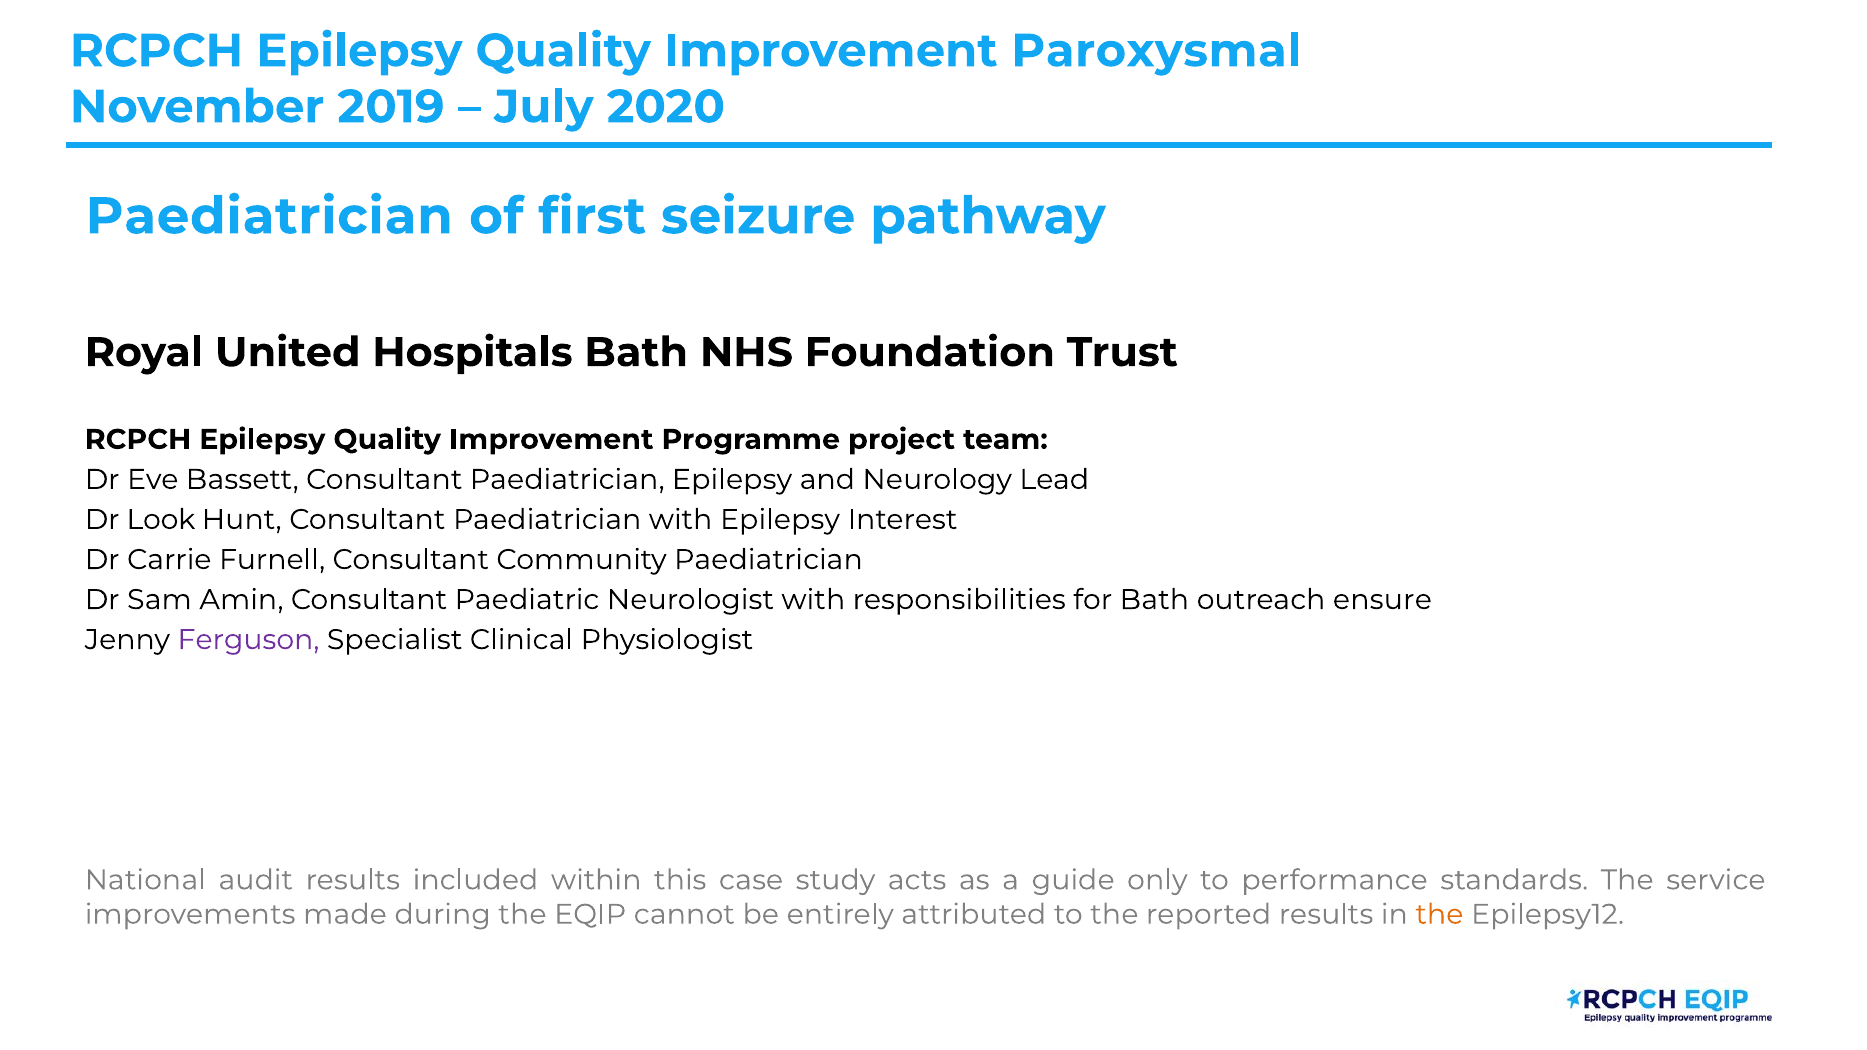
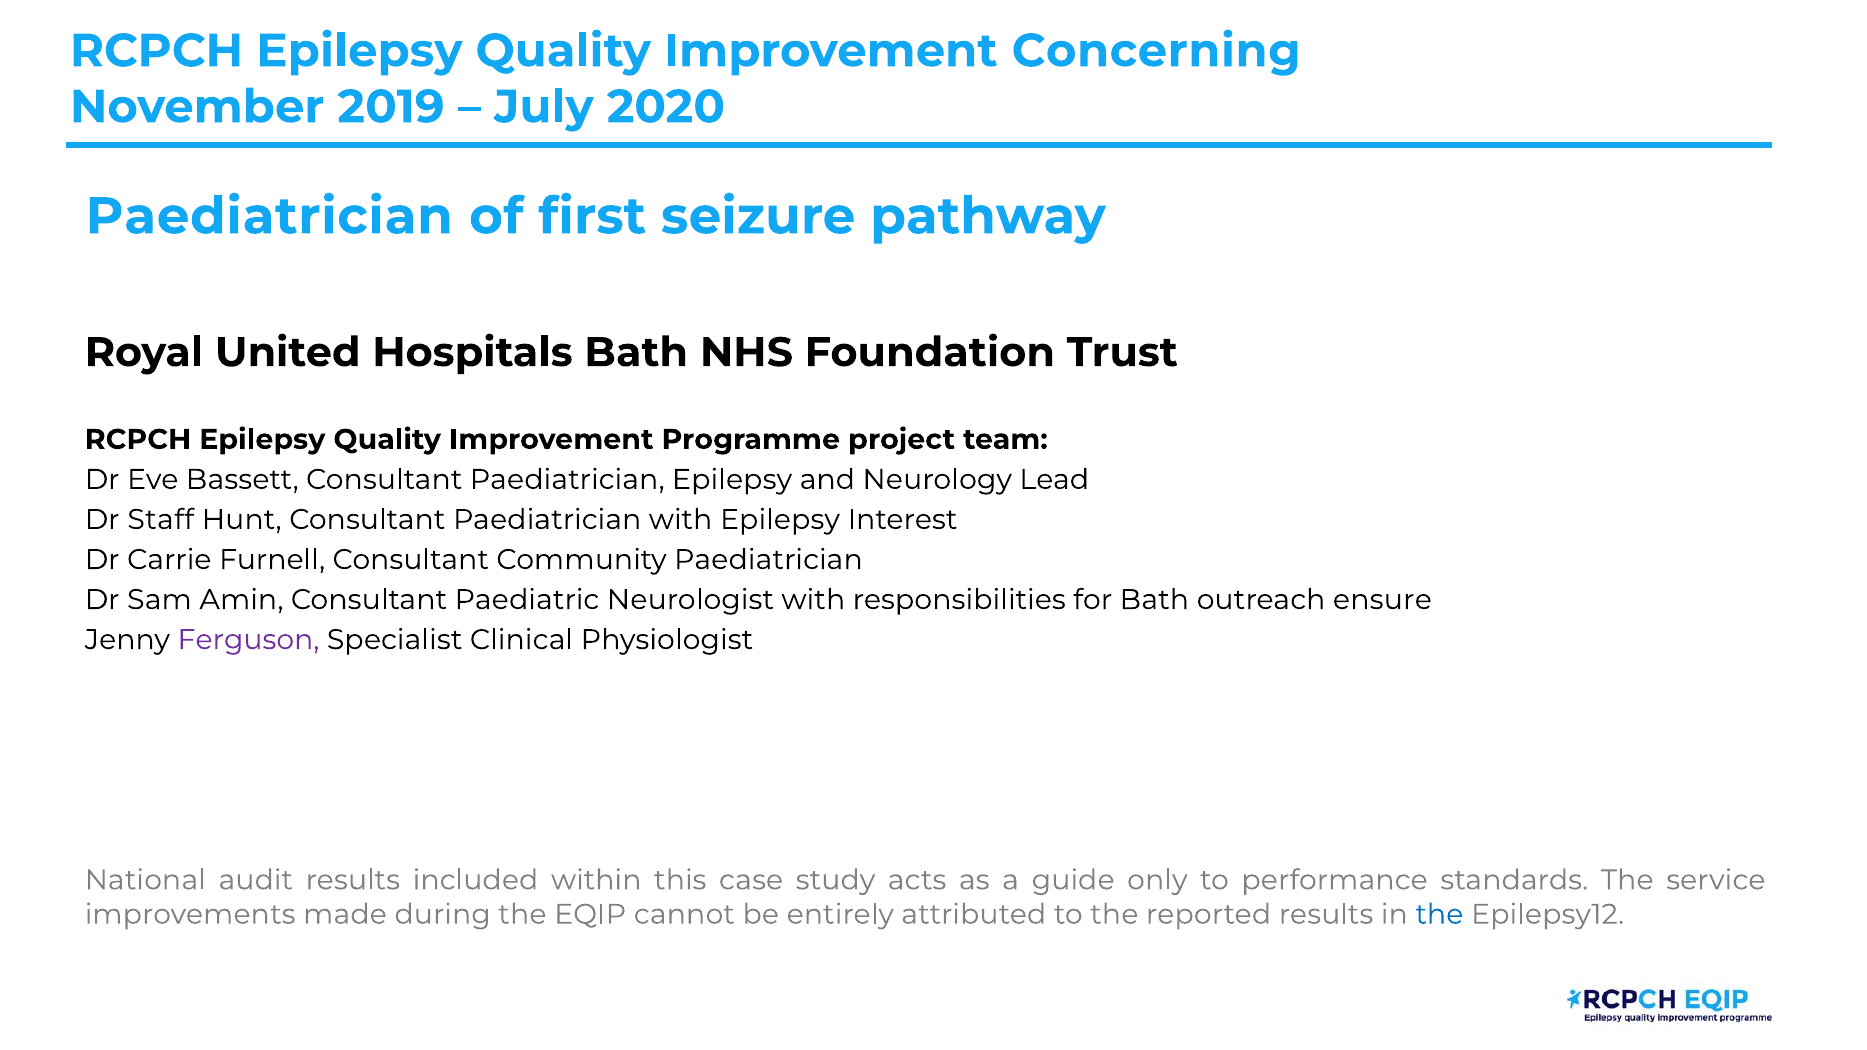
Paroxysmal: Paroxysmal -> Concerning
Look: Look -> Staff
the at (1439, 915) colour: orange -> blue
